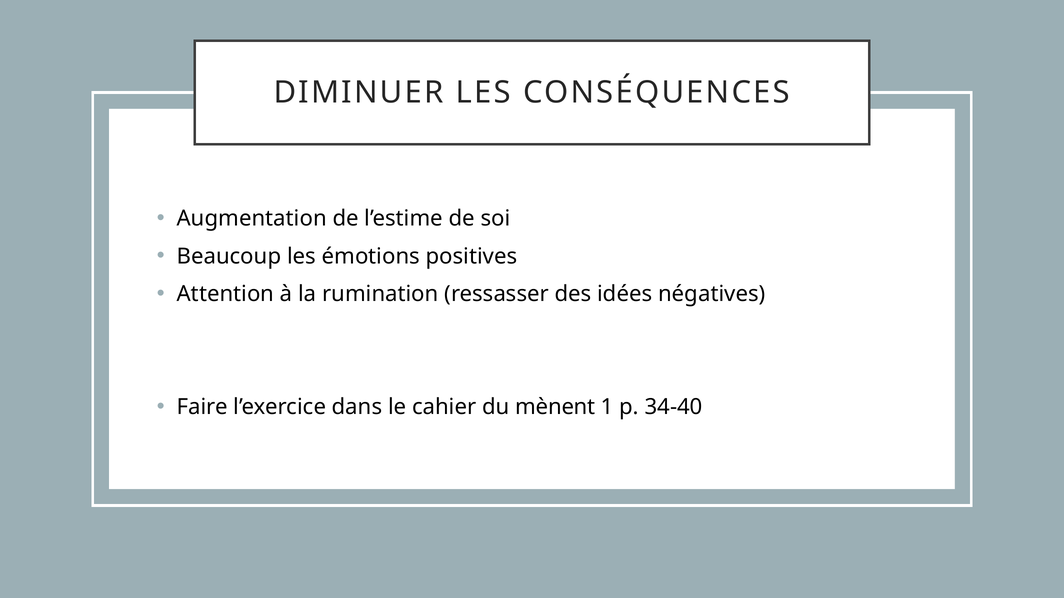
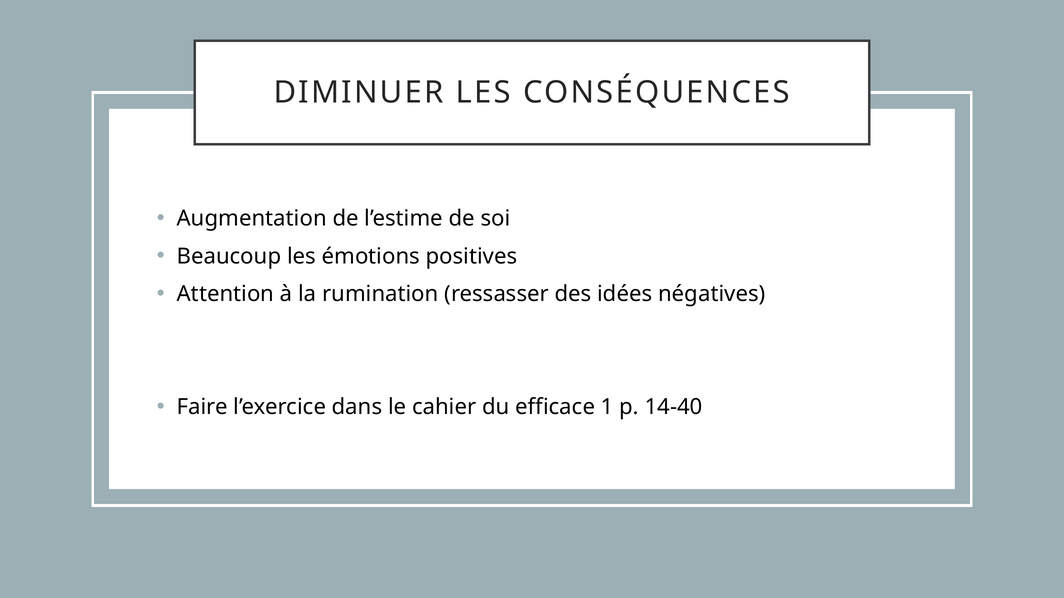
mènent: mènent -> efficace
34-40: 34-40 -> 14-40
